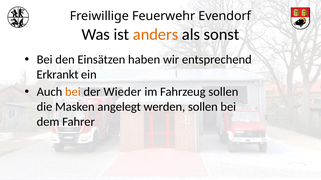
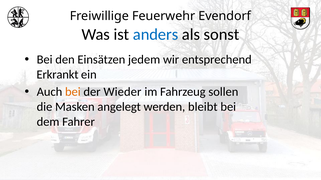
anders colour: orange -> blue
haben: haben -> jedem
werden sollen: sollen -> bleibt
